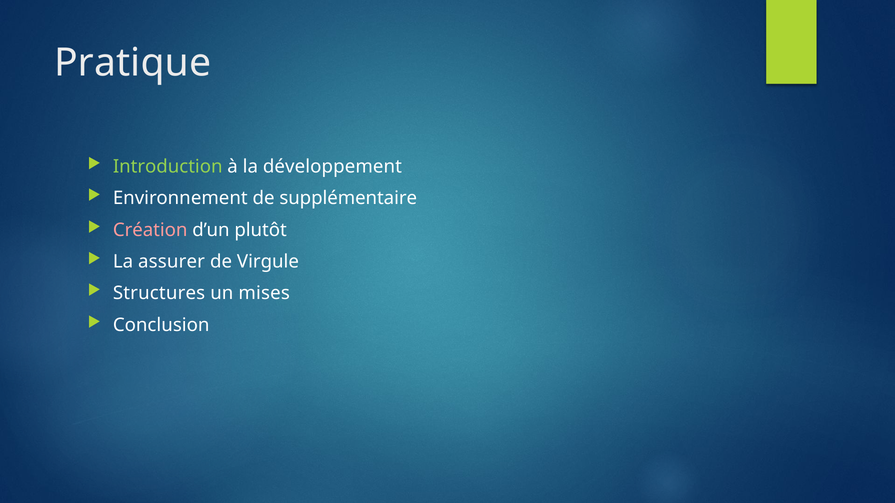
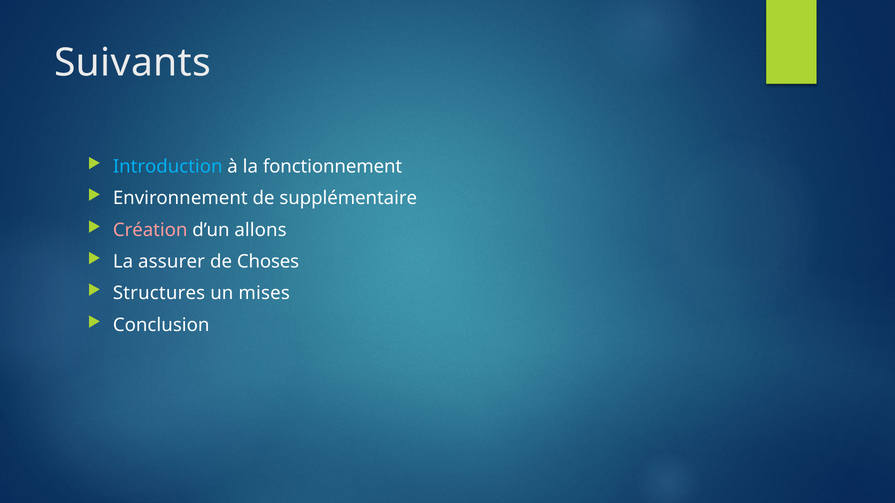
Pratique: Pratique -> Suivants
Introduction colour: light green -> light blue
développement: développement -> fonctionnement
plutôt: plutôt -> allons
Virgule: Virgule -> Choses
